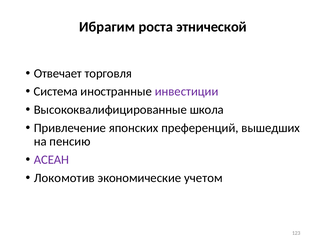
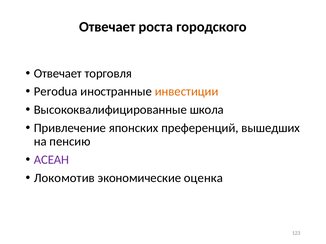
Ибрагим at (107, 27): Ибрагим -> Отвечает
этнической: этнической -> городского
Система: Система -> Perodua
инвестиции colour: purple -> orange
учетом: учетом -> оценка
